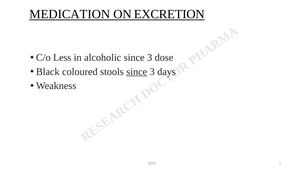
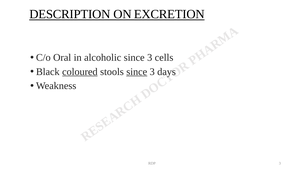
MEDICATION: MEDICATION -> DESCRIPTION
Less: Less -> Oral
dose: dose -> cells
coloured underline: none -> present
